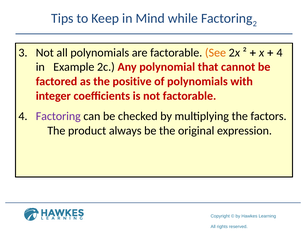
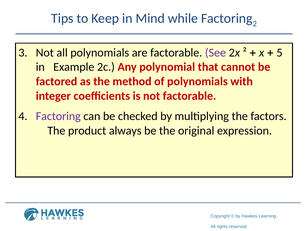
See colour: orange -> purple
4 at (279, 53): 4 -> 5
positive: positive -> method
